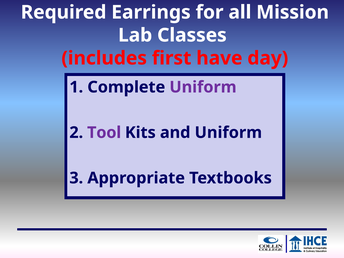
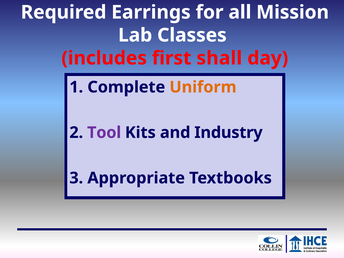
have: have -> shall
Uniform at (203, 87) colour: purple -> orange
and Uniform: Uniform -> Industry
